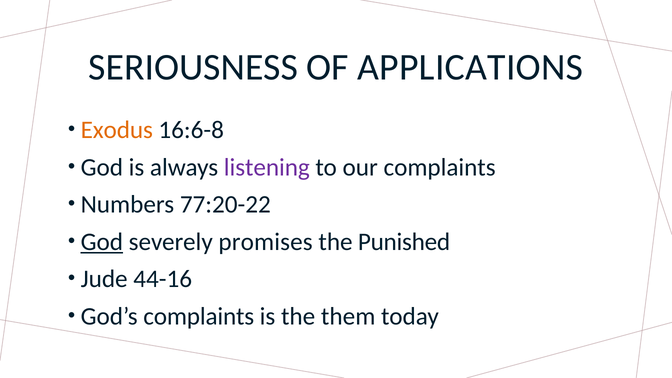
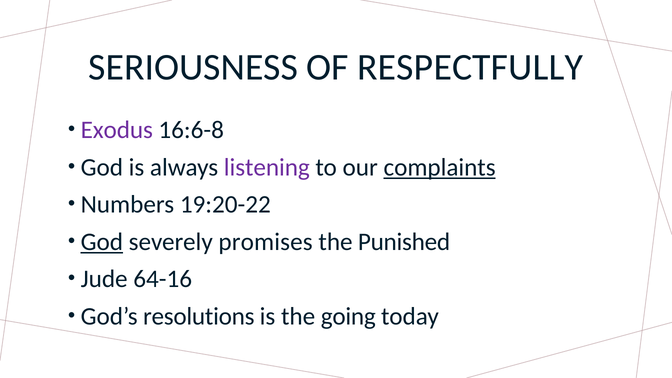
APPLICATIONS: APPLICATIONS -> RESPECTFULLY
Exodus colour: orange -> purple
complaints at (440, 167) underline: none -> present
77:20-22: 77:20-22 -> 19:20-22
44-16: 44-16 -> 64-16
God’s complaints: complaints -> resolutions
them: them -> going
